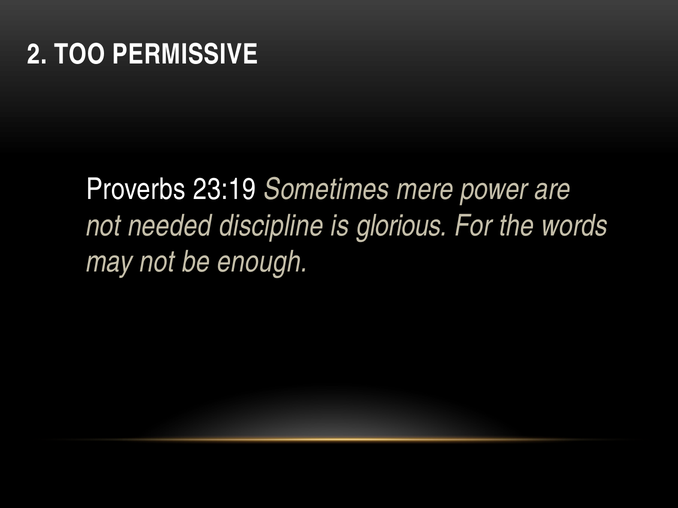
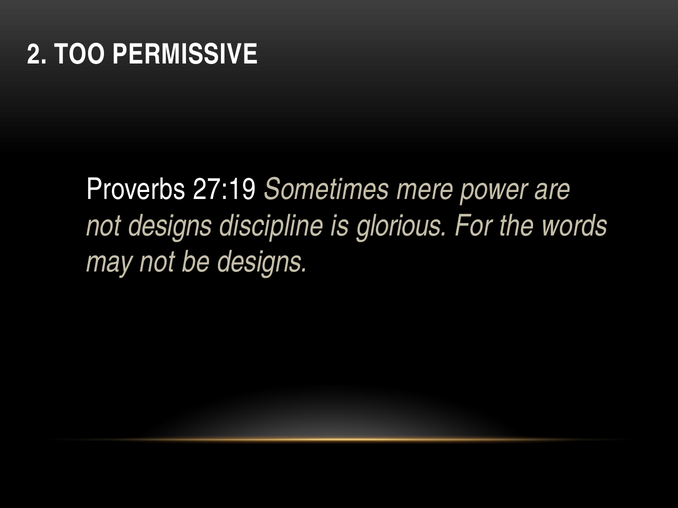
23:19: 23:19 -> 27:19
not needed: needed -> designs
be enough: enough -> designs
